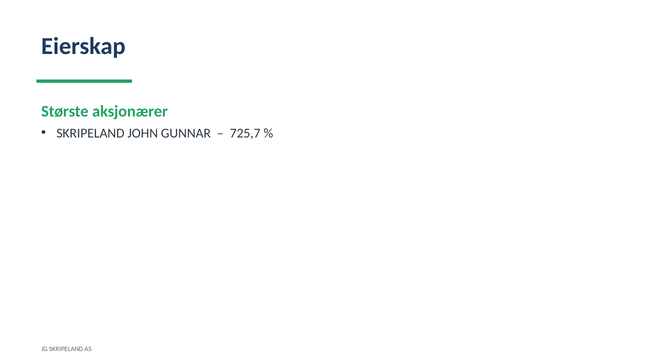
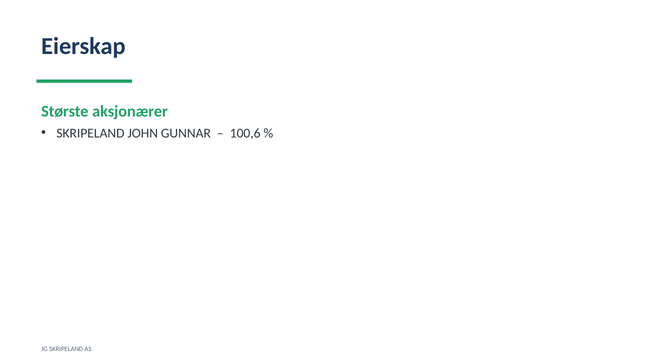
725,7: 725,7 -> 100,6
